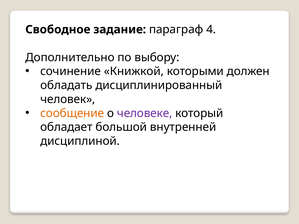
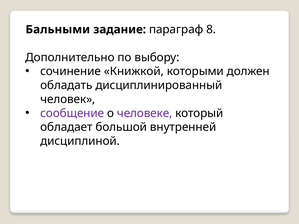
Свободное: Свободное -> Бальными
4: 4 -> 8
сообщение colour: orange -> purple
